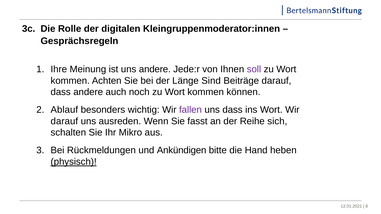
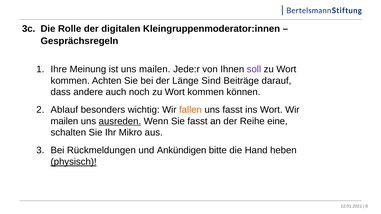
uns andere: andere -> mailen
fallen colour: purple -> orange
uns dass: dass -> fasst
darauf at (64, 121): darauf -> mailen
ausreden underline: none -> present
sich: sich -> eine
